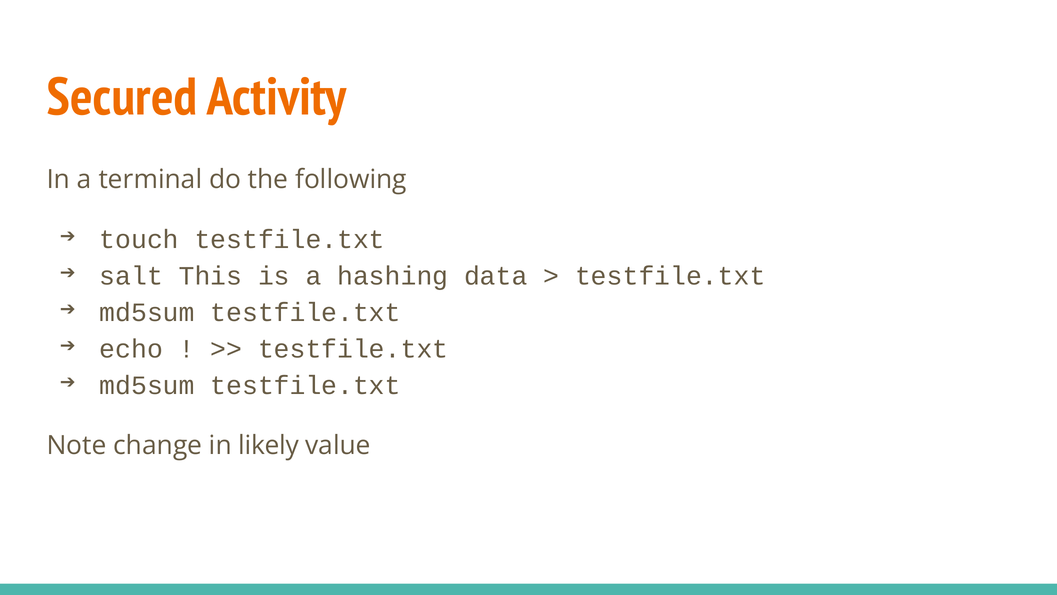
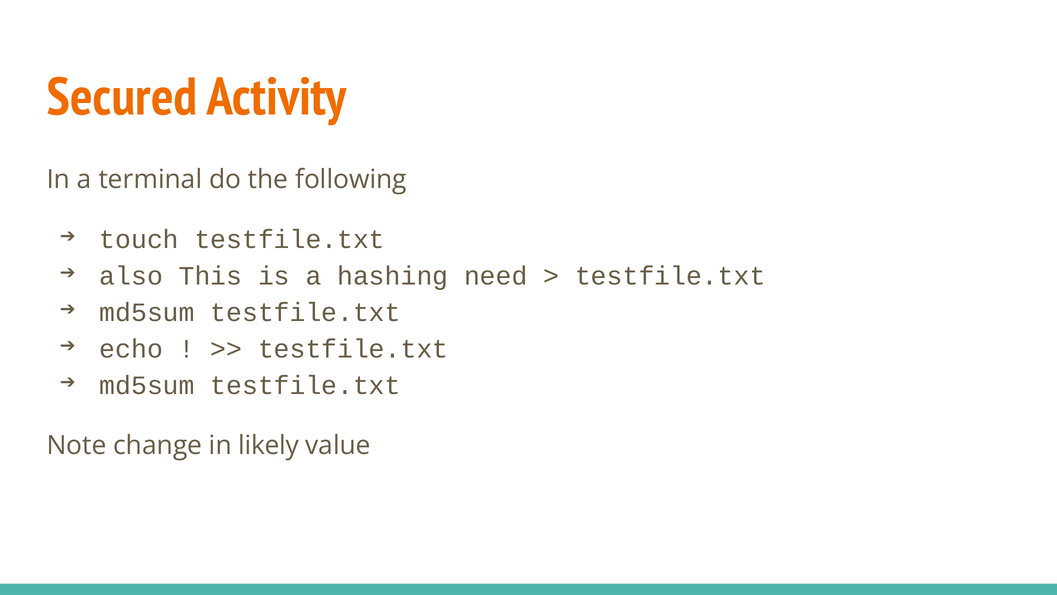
salt: salt -> also
data: data -> need
